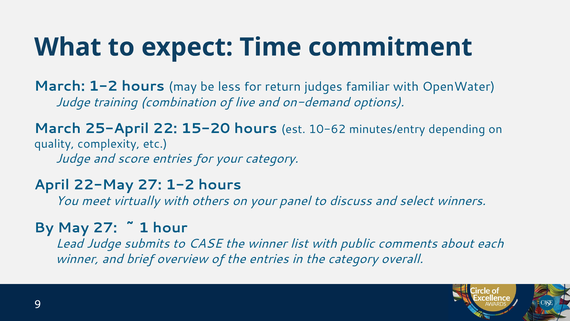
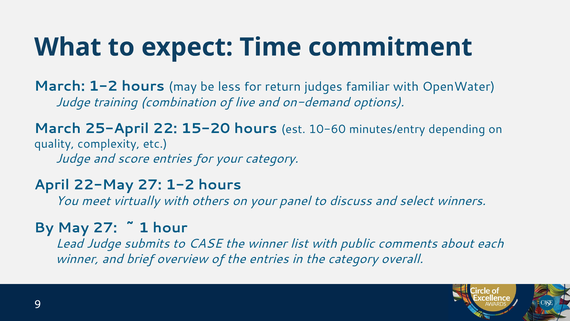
10-62: 10-62 -> 10-60
